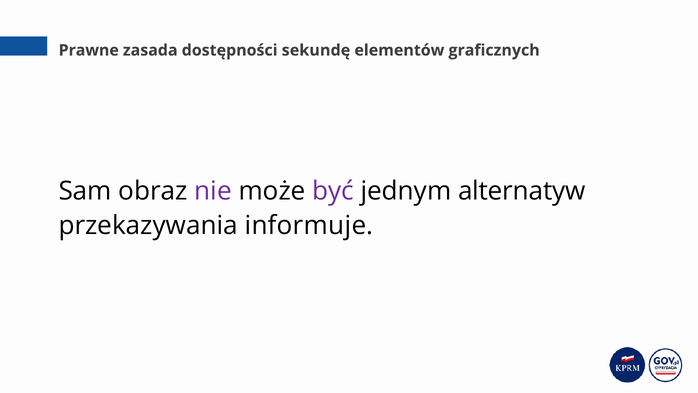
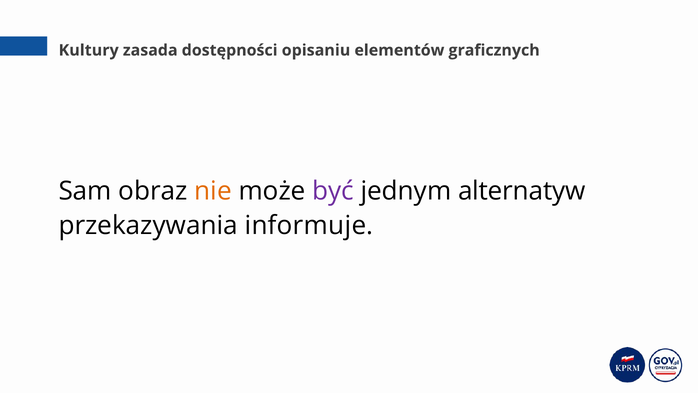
Prawne: Prawne -> Kultury
sekundę: sekundę -> opisaniu
nie colour: purple -> orange
